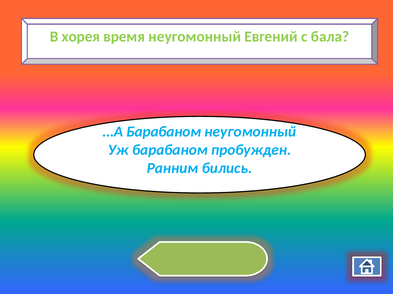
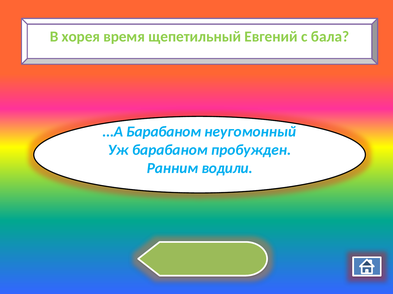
время неугомонный: неугомонный -> щепетильный
бились: бились -> водили
